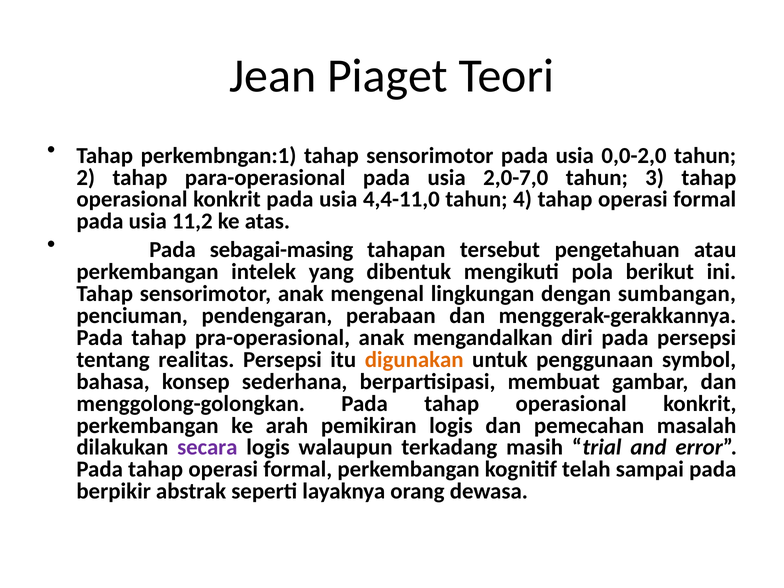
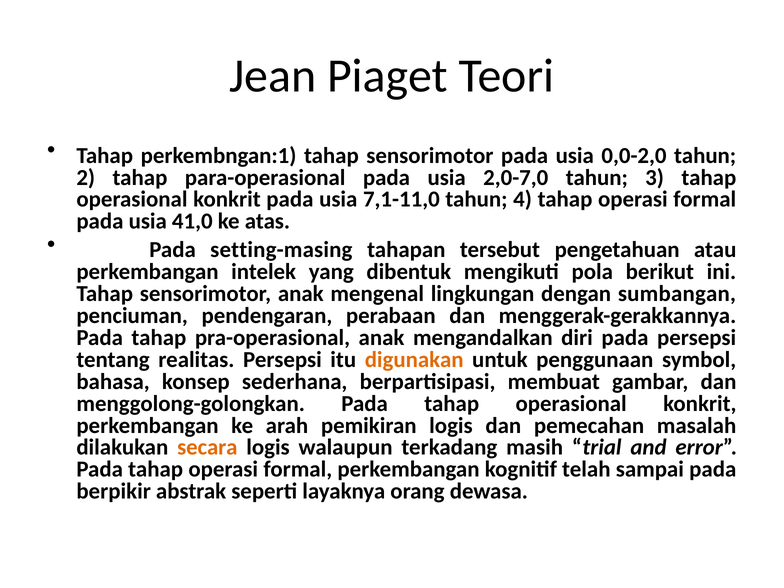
4,4-11,0: 4,4-11,0 -> 7,1-11,0
11,2: 11,2 -> 41,0
sebagai-masing: sebagai-masing -> setting-masing
secara colour: purple -> orange
